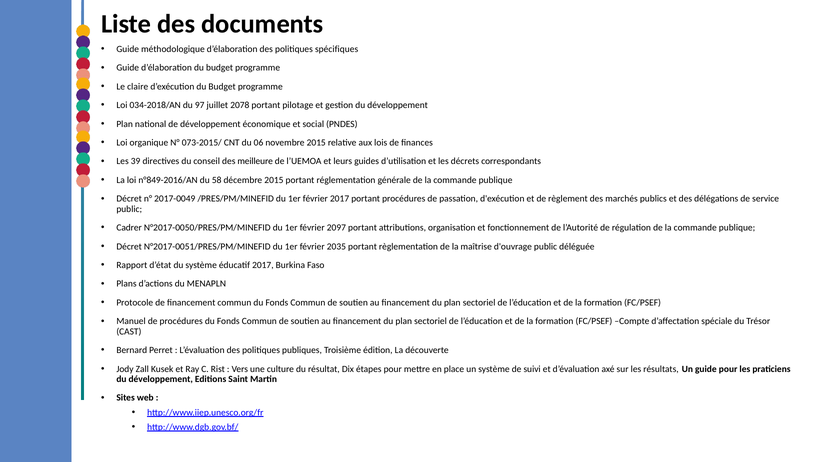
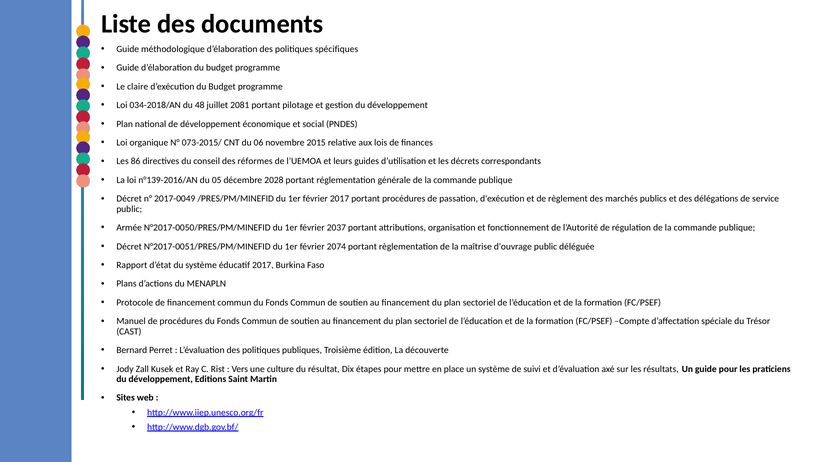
97: 97 -> 48
2078: 2078 -> 2081
39: 39 -> 86
meilleure: meilleure -> réformes
n°849-2016/AN: n°849-2016/AN -> n°139-2016/AN
58: 58 -> 05
décembre 2015: 2015 -> 2028
Cadrer: Cadrer -> Armée
2097: 2097 -> 2037
2035: 2035 -> 2074
